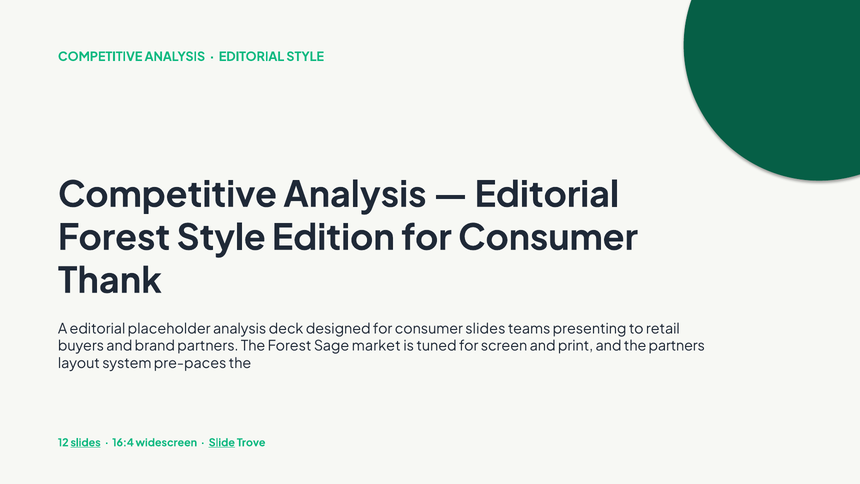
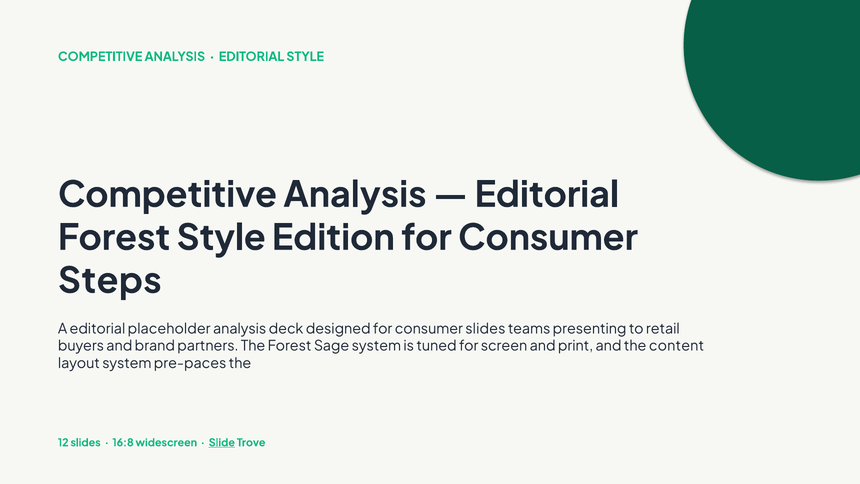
Thank: Thank -> Steps
Sage market: market -> system
the partners: partners -> content
slides at (86, 443) underline: present -> none
16:4: 16:4 -> 16:8
